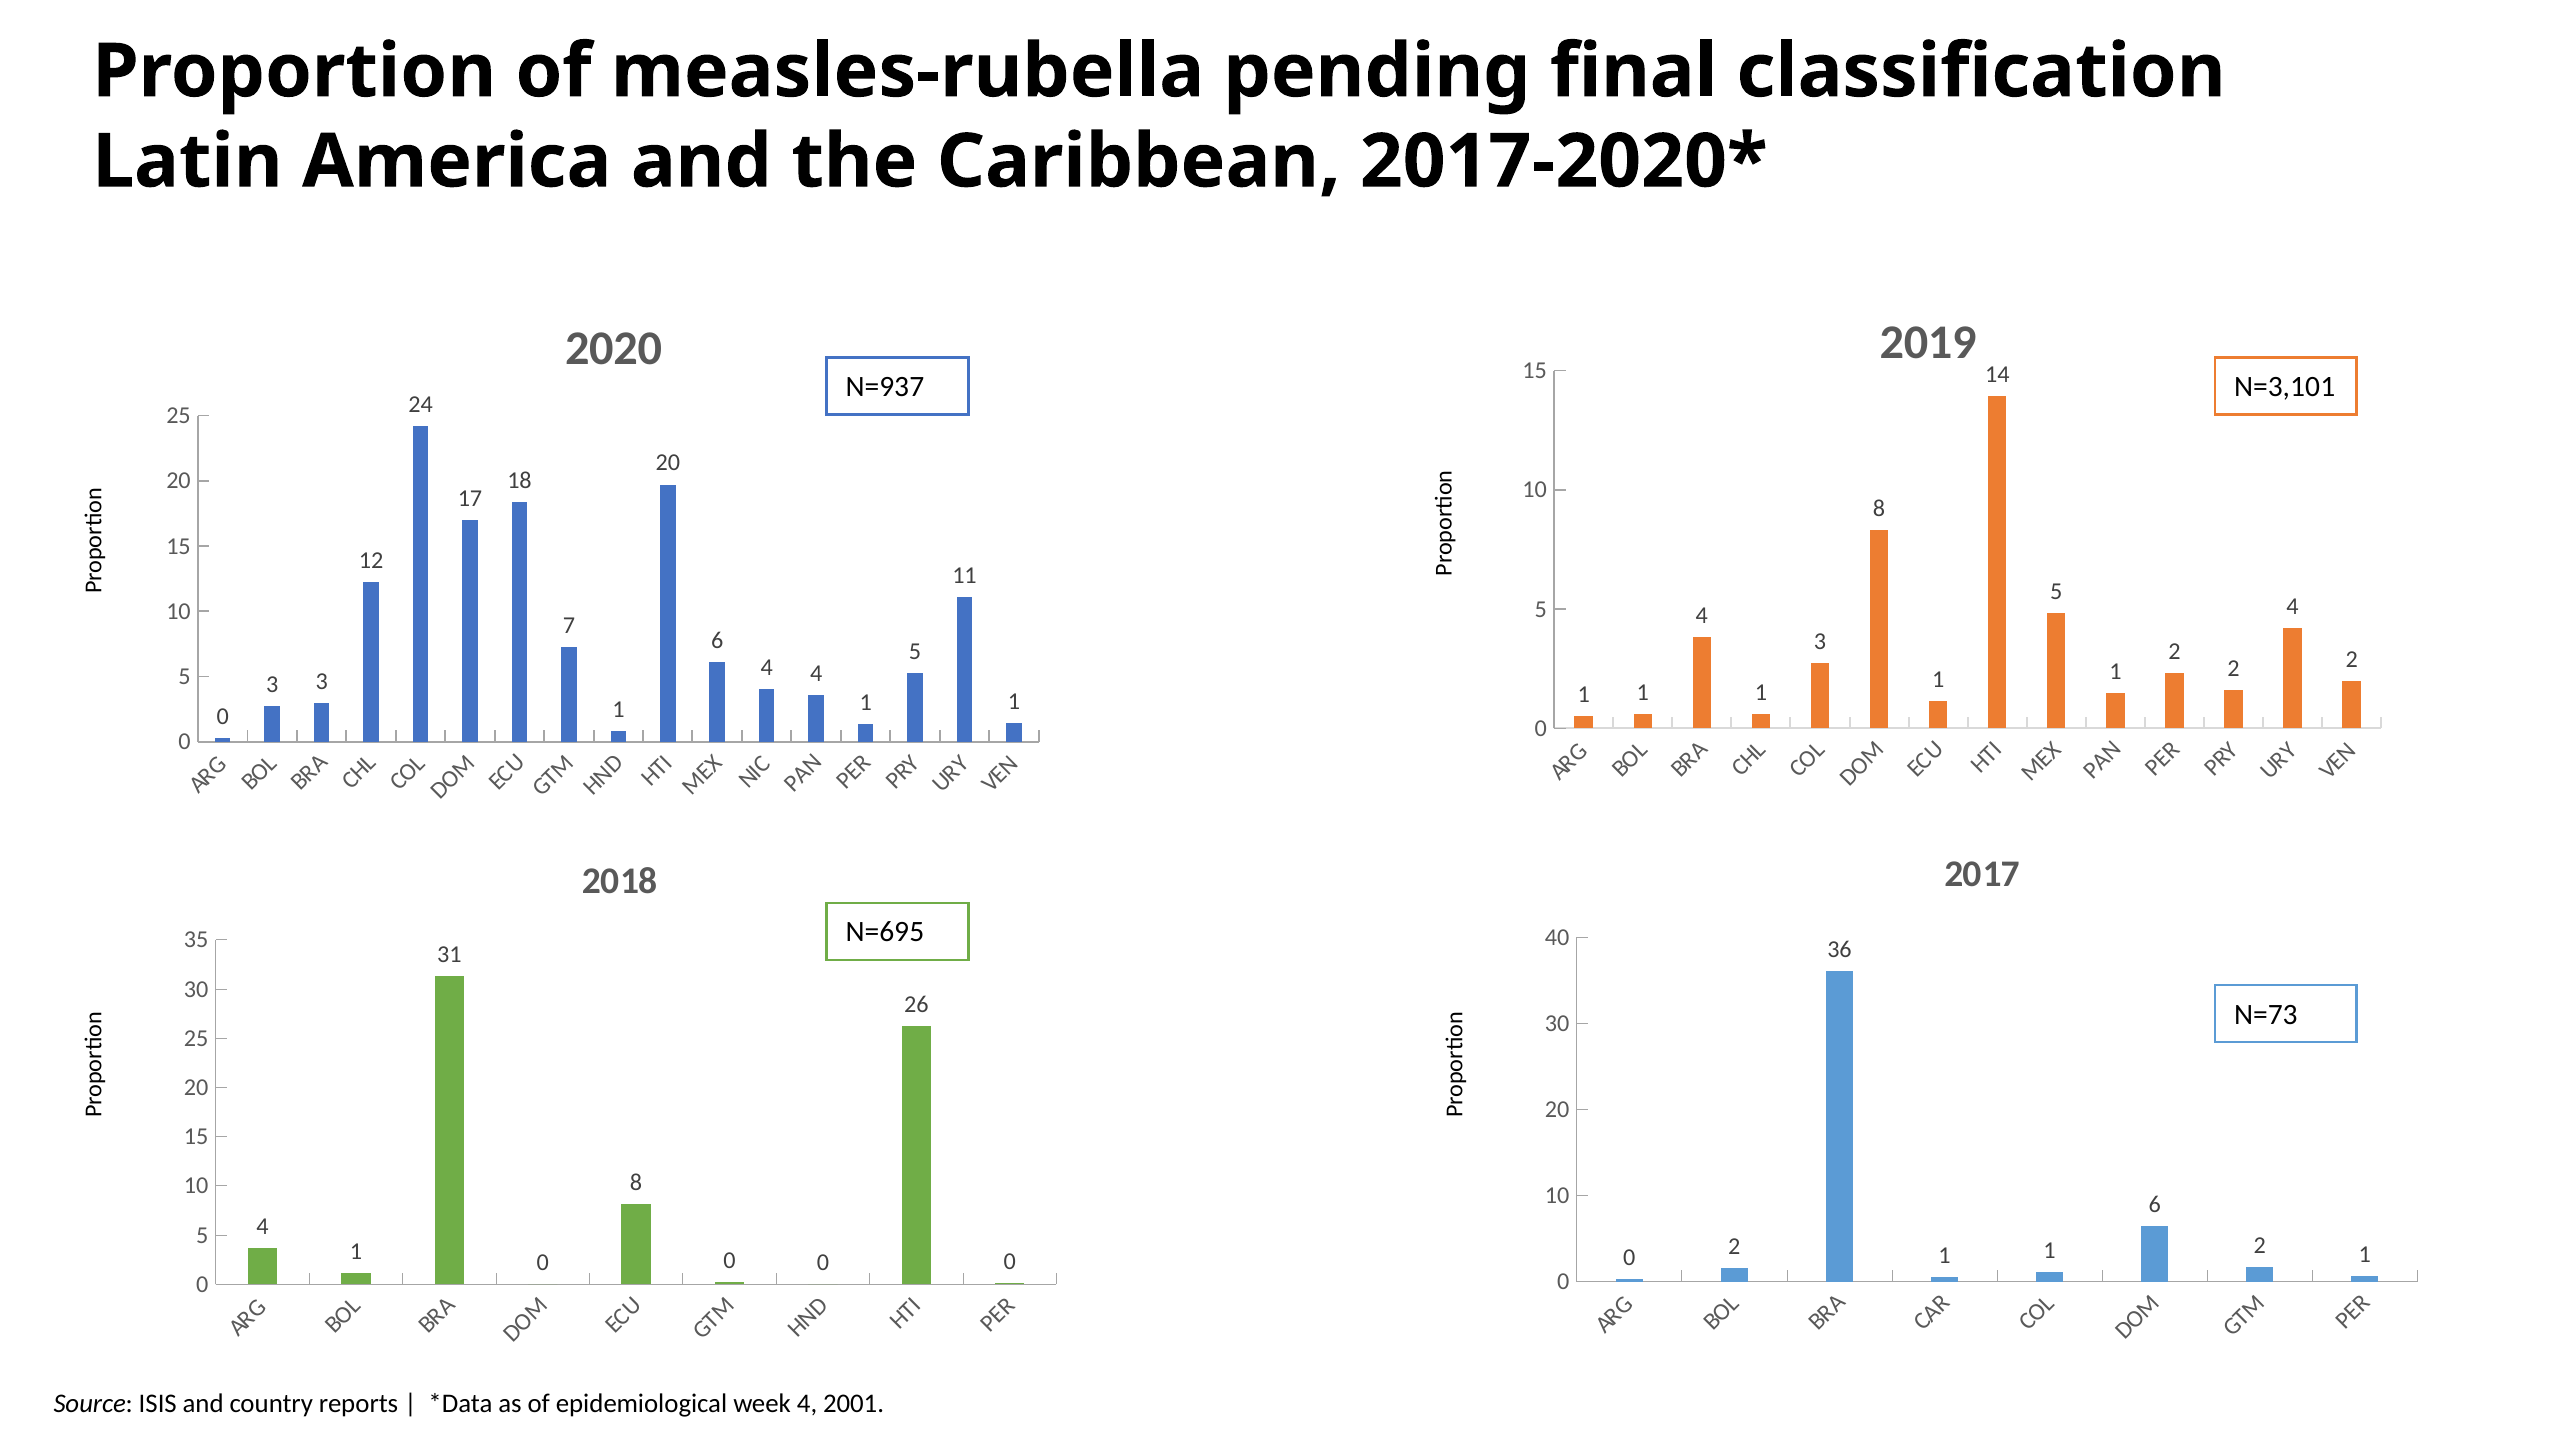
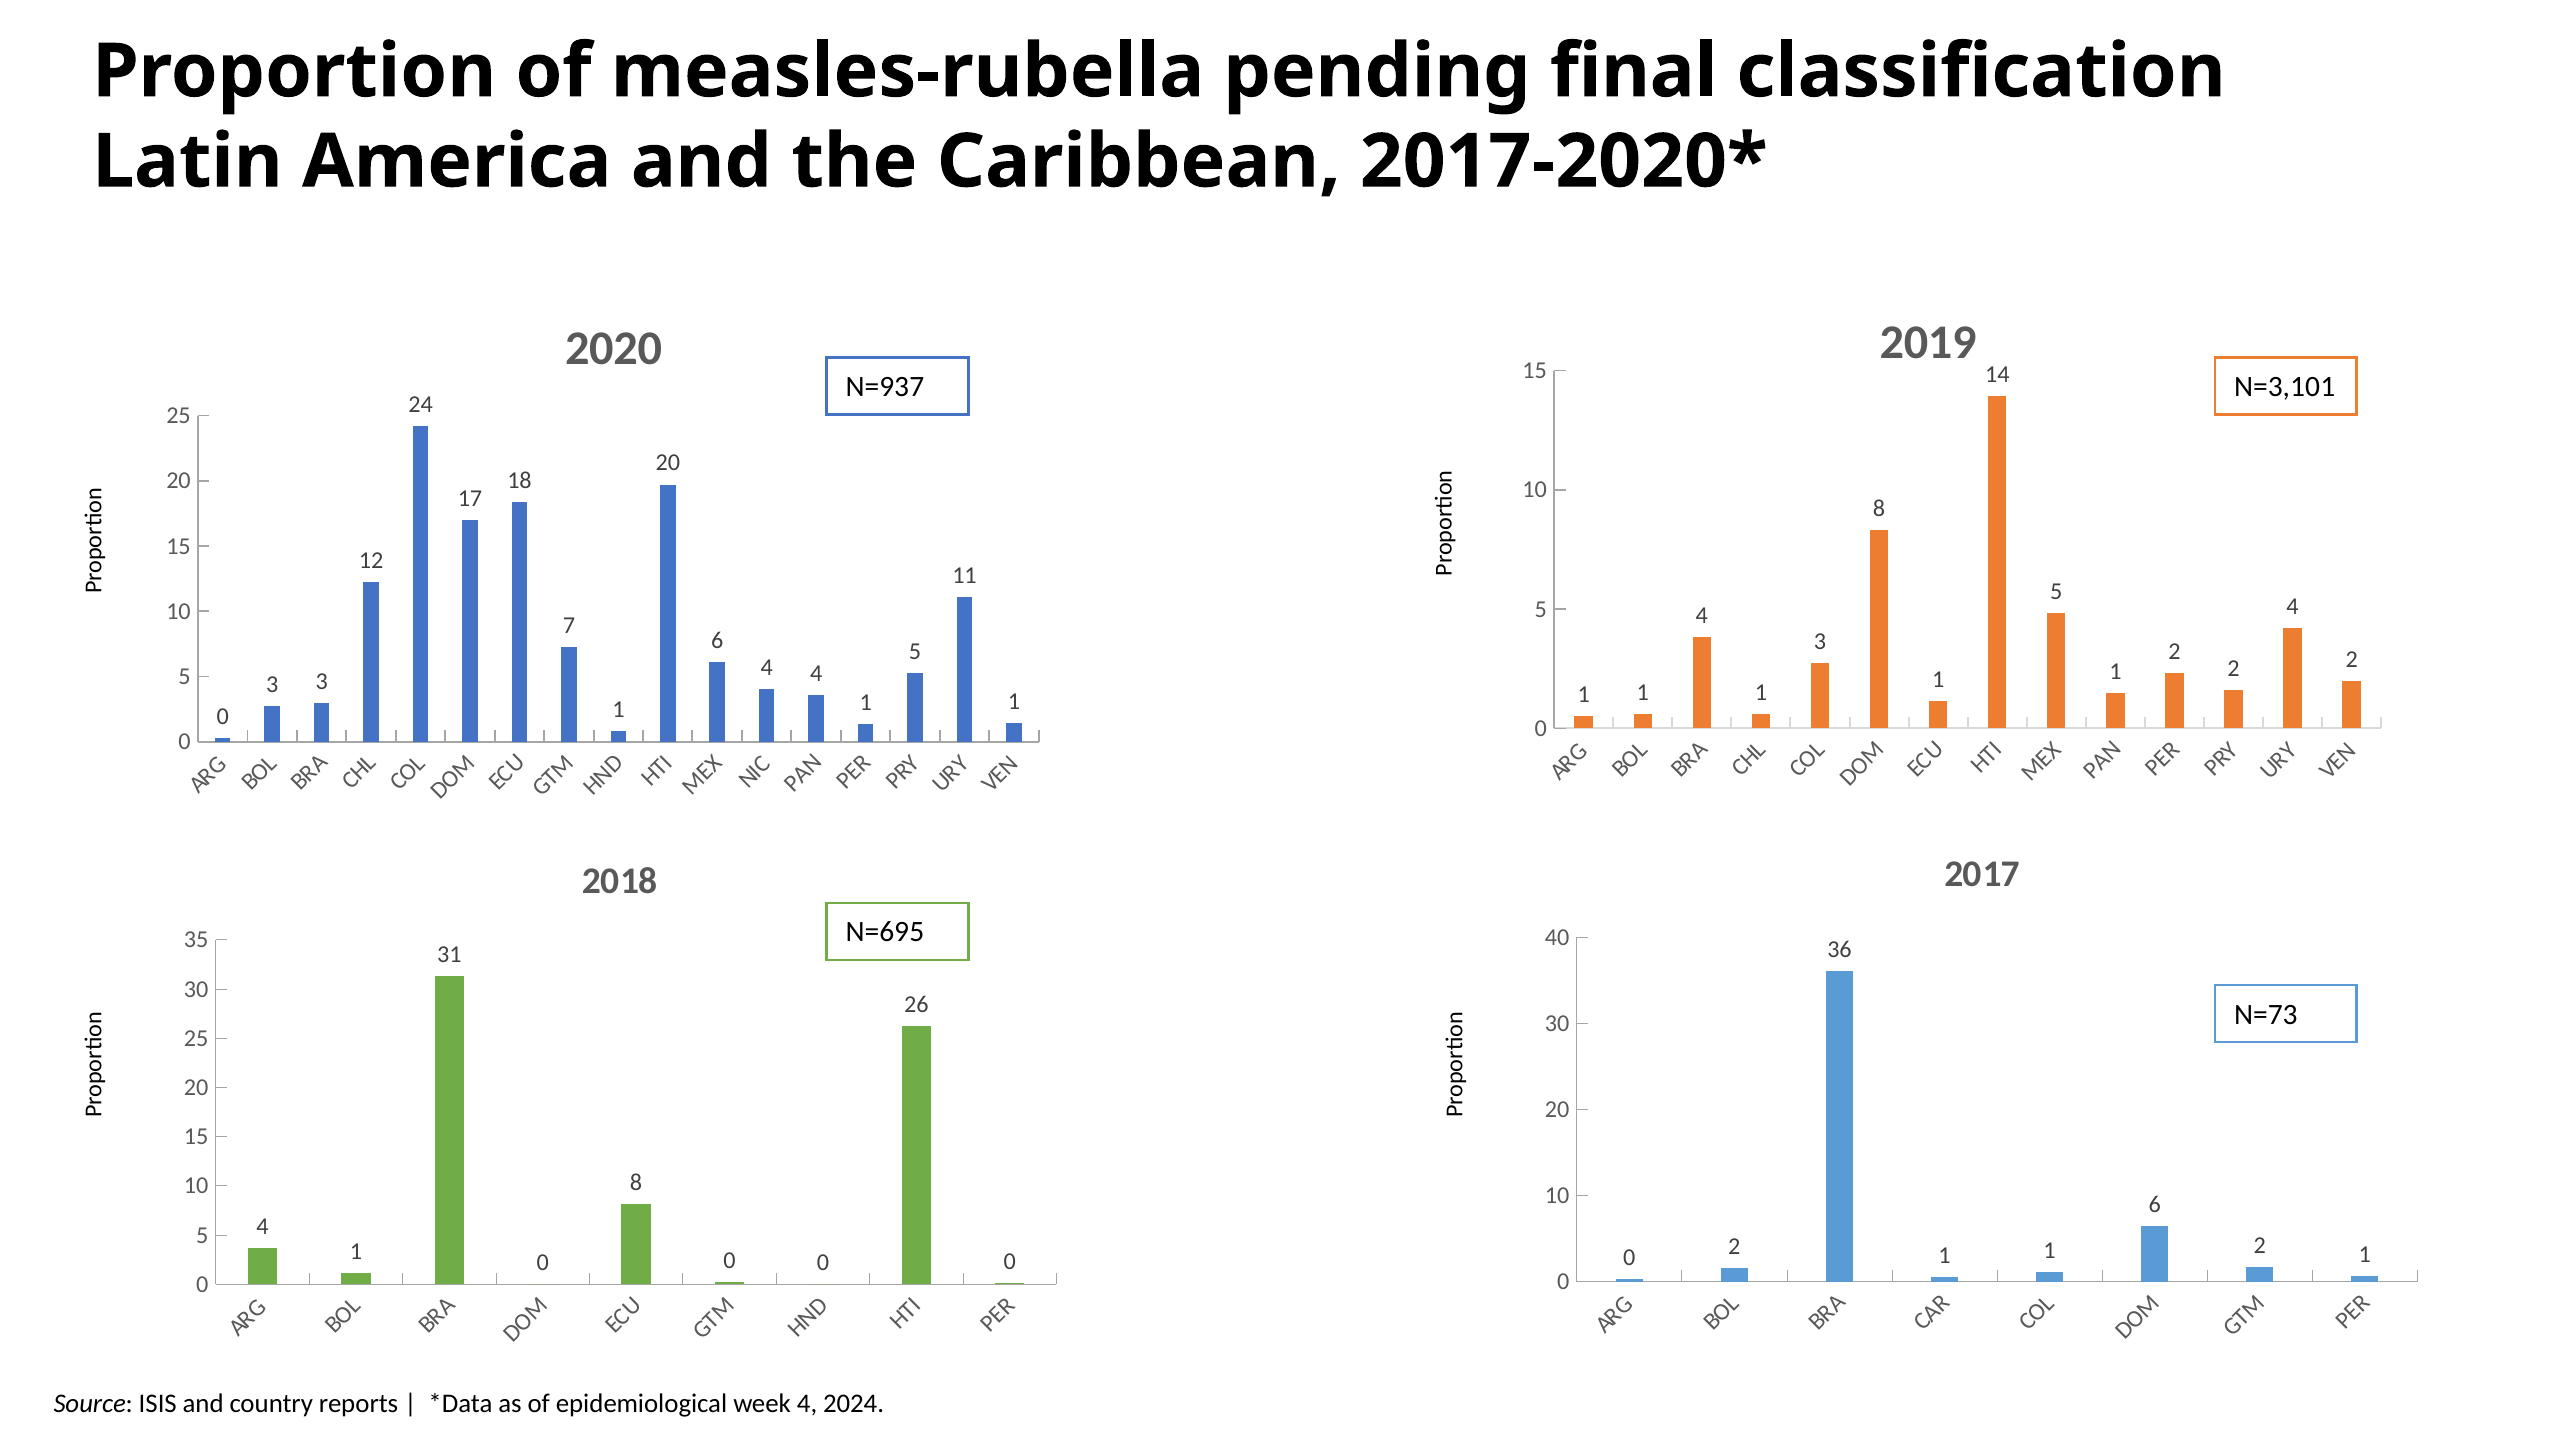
2001: 2001 -> 2024
